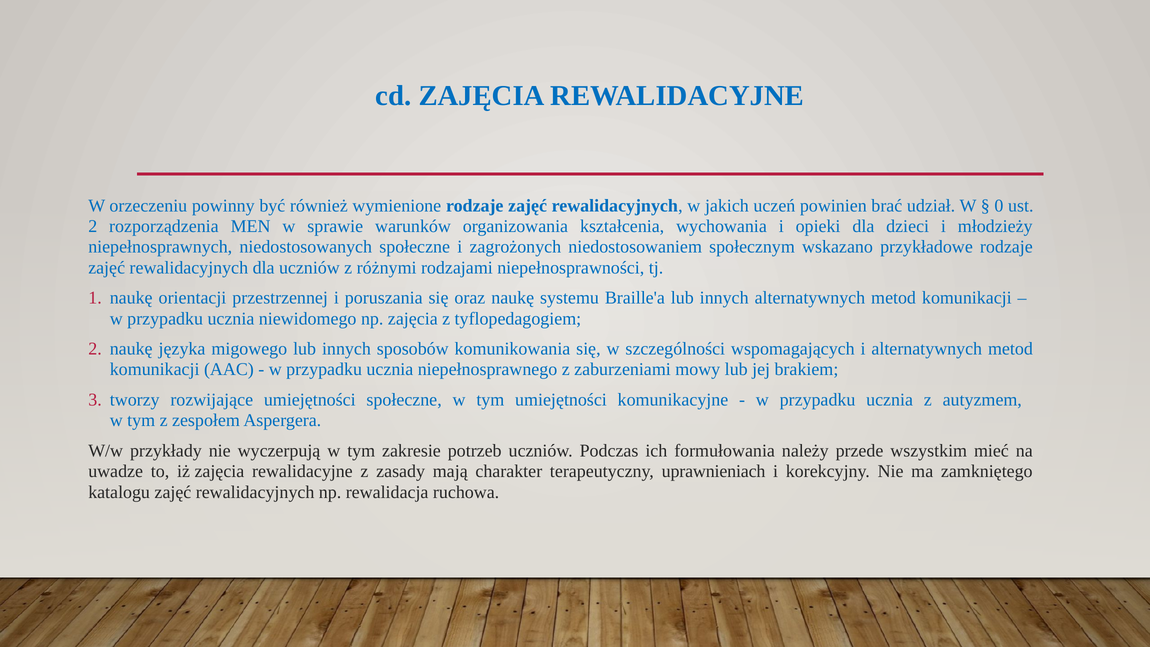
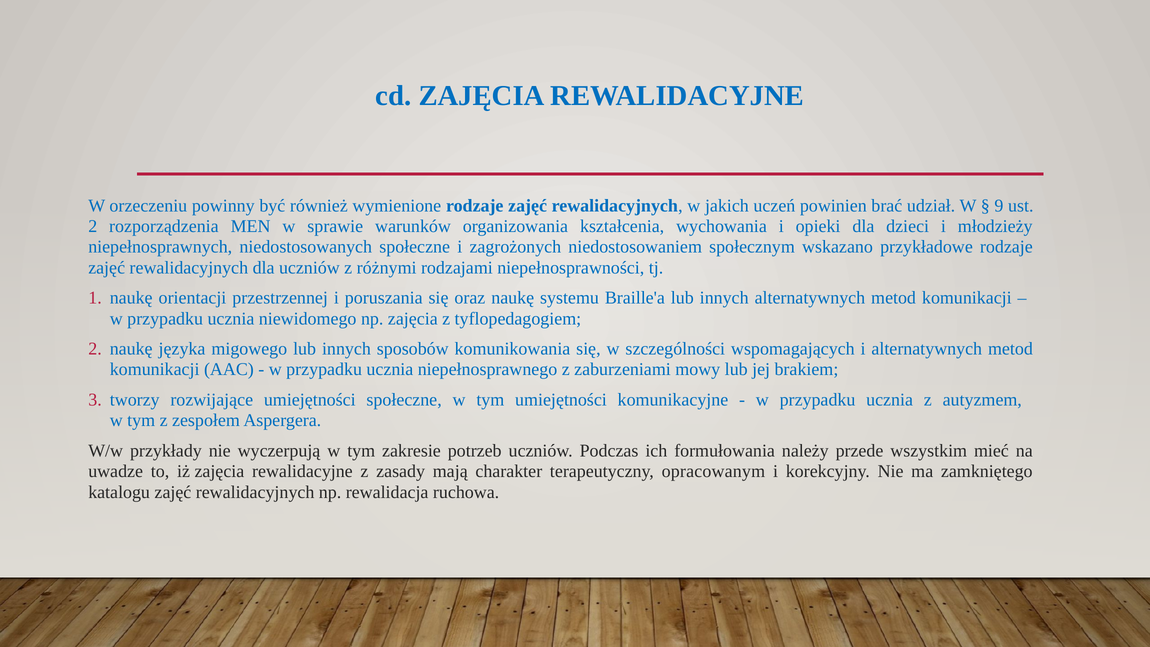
0: 0 -> 9
uprawnieniach: uprawnieniach -> opracowanym
